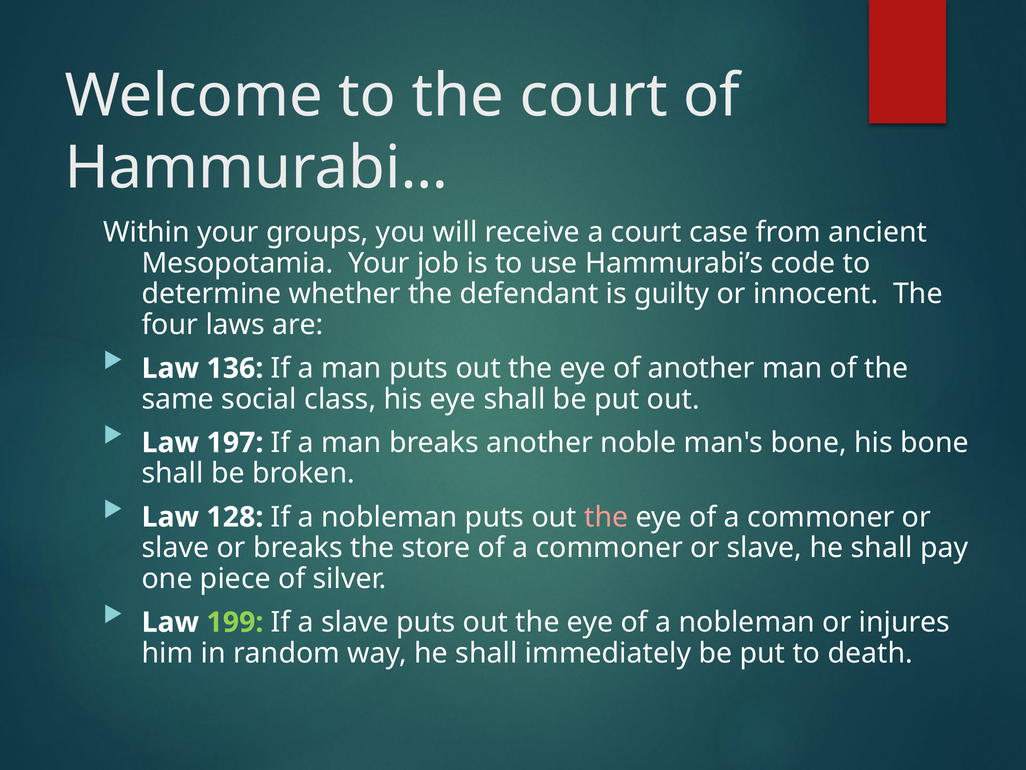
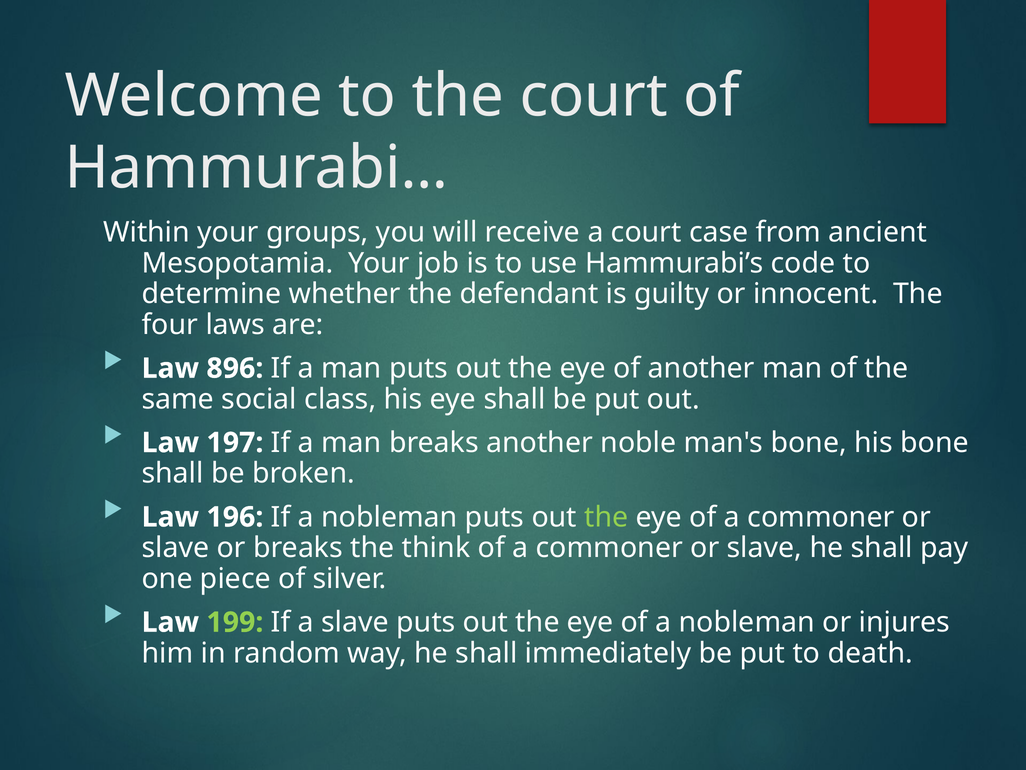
136: 136 -> 896
128: 128 -> 196
the at (606, 517) colour: pink -> light green
store: store -> think
